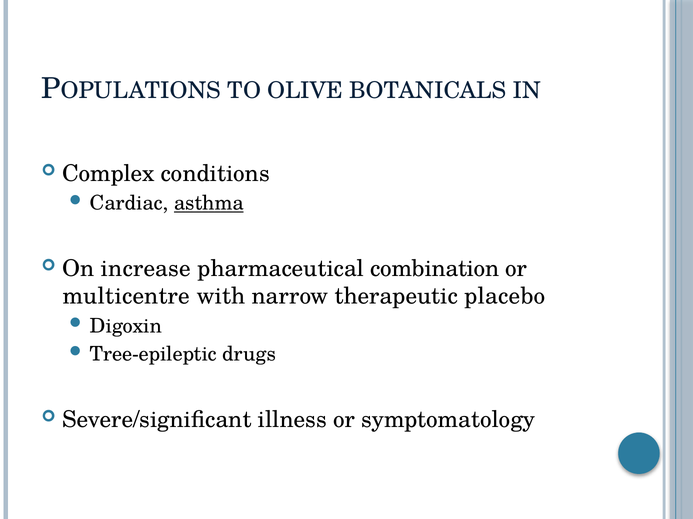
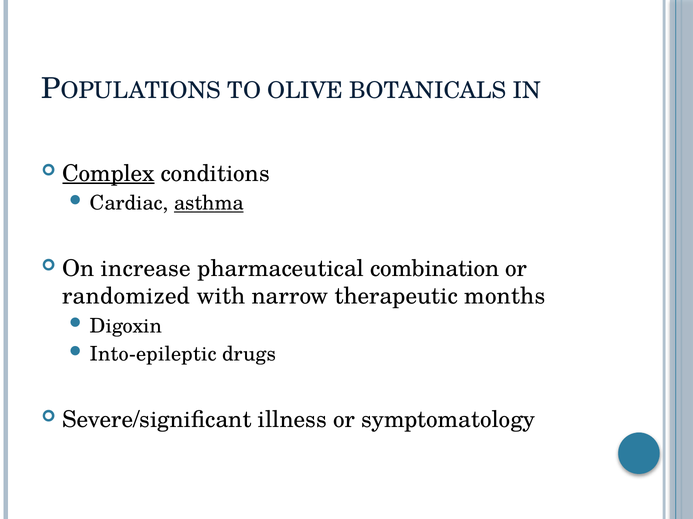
Complex underline: none -> present
multicentre: multicentre -> randomized
placebo: placebo -> months
Tree-epileptic: Tree-epileptic -> Into-epileptic
